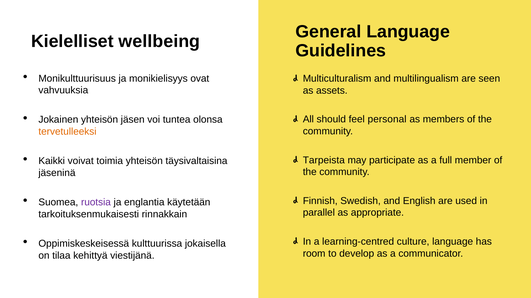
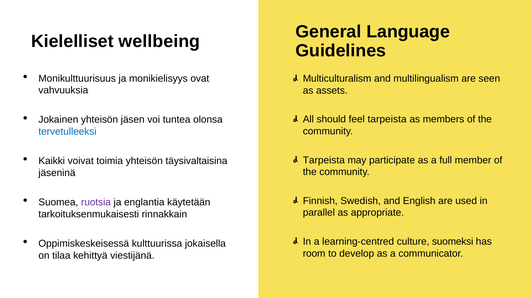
feel personal: personal -> tarpeista
tervetulleeksi colour: orange -> blue
culture language: language -> suomeksi
